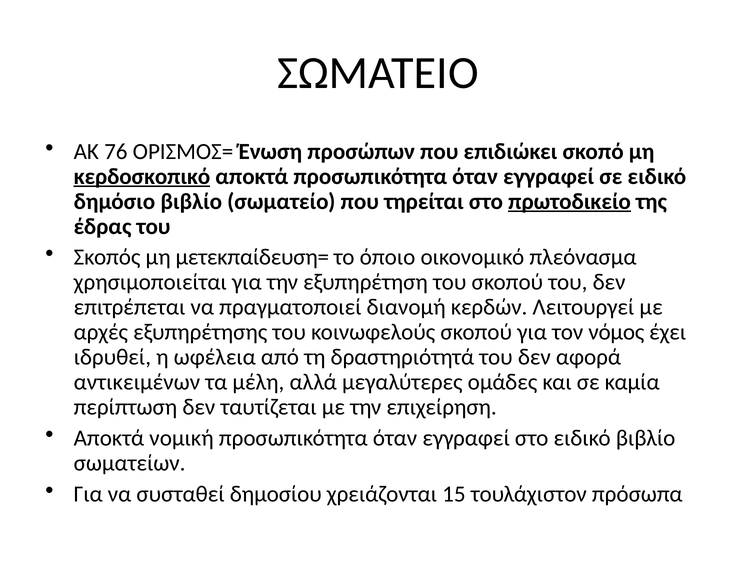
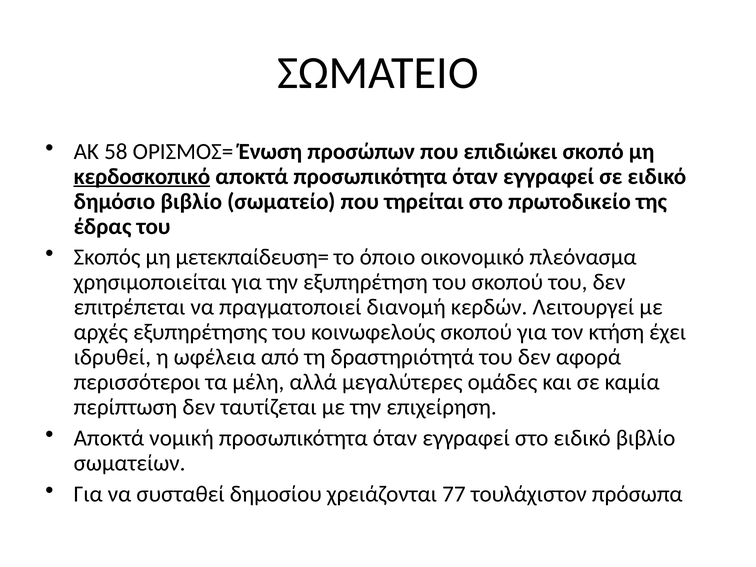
76: 76 -> 58
πρωτοδικείο underline: present -> none
νόμος: νόμος -> κτήση
αντικειμένων: αντικειμένων -> περισσότεροι
15: 15 -> 77
